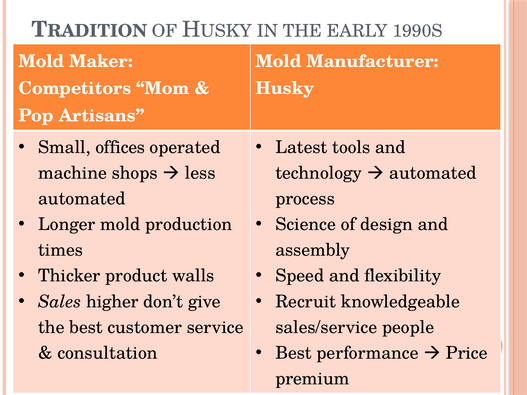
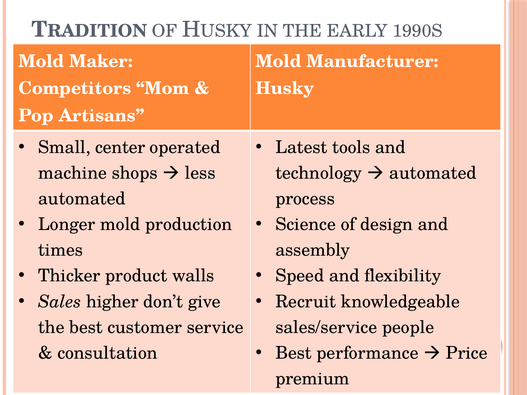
offices: offices -> center
